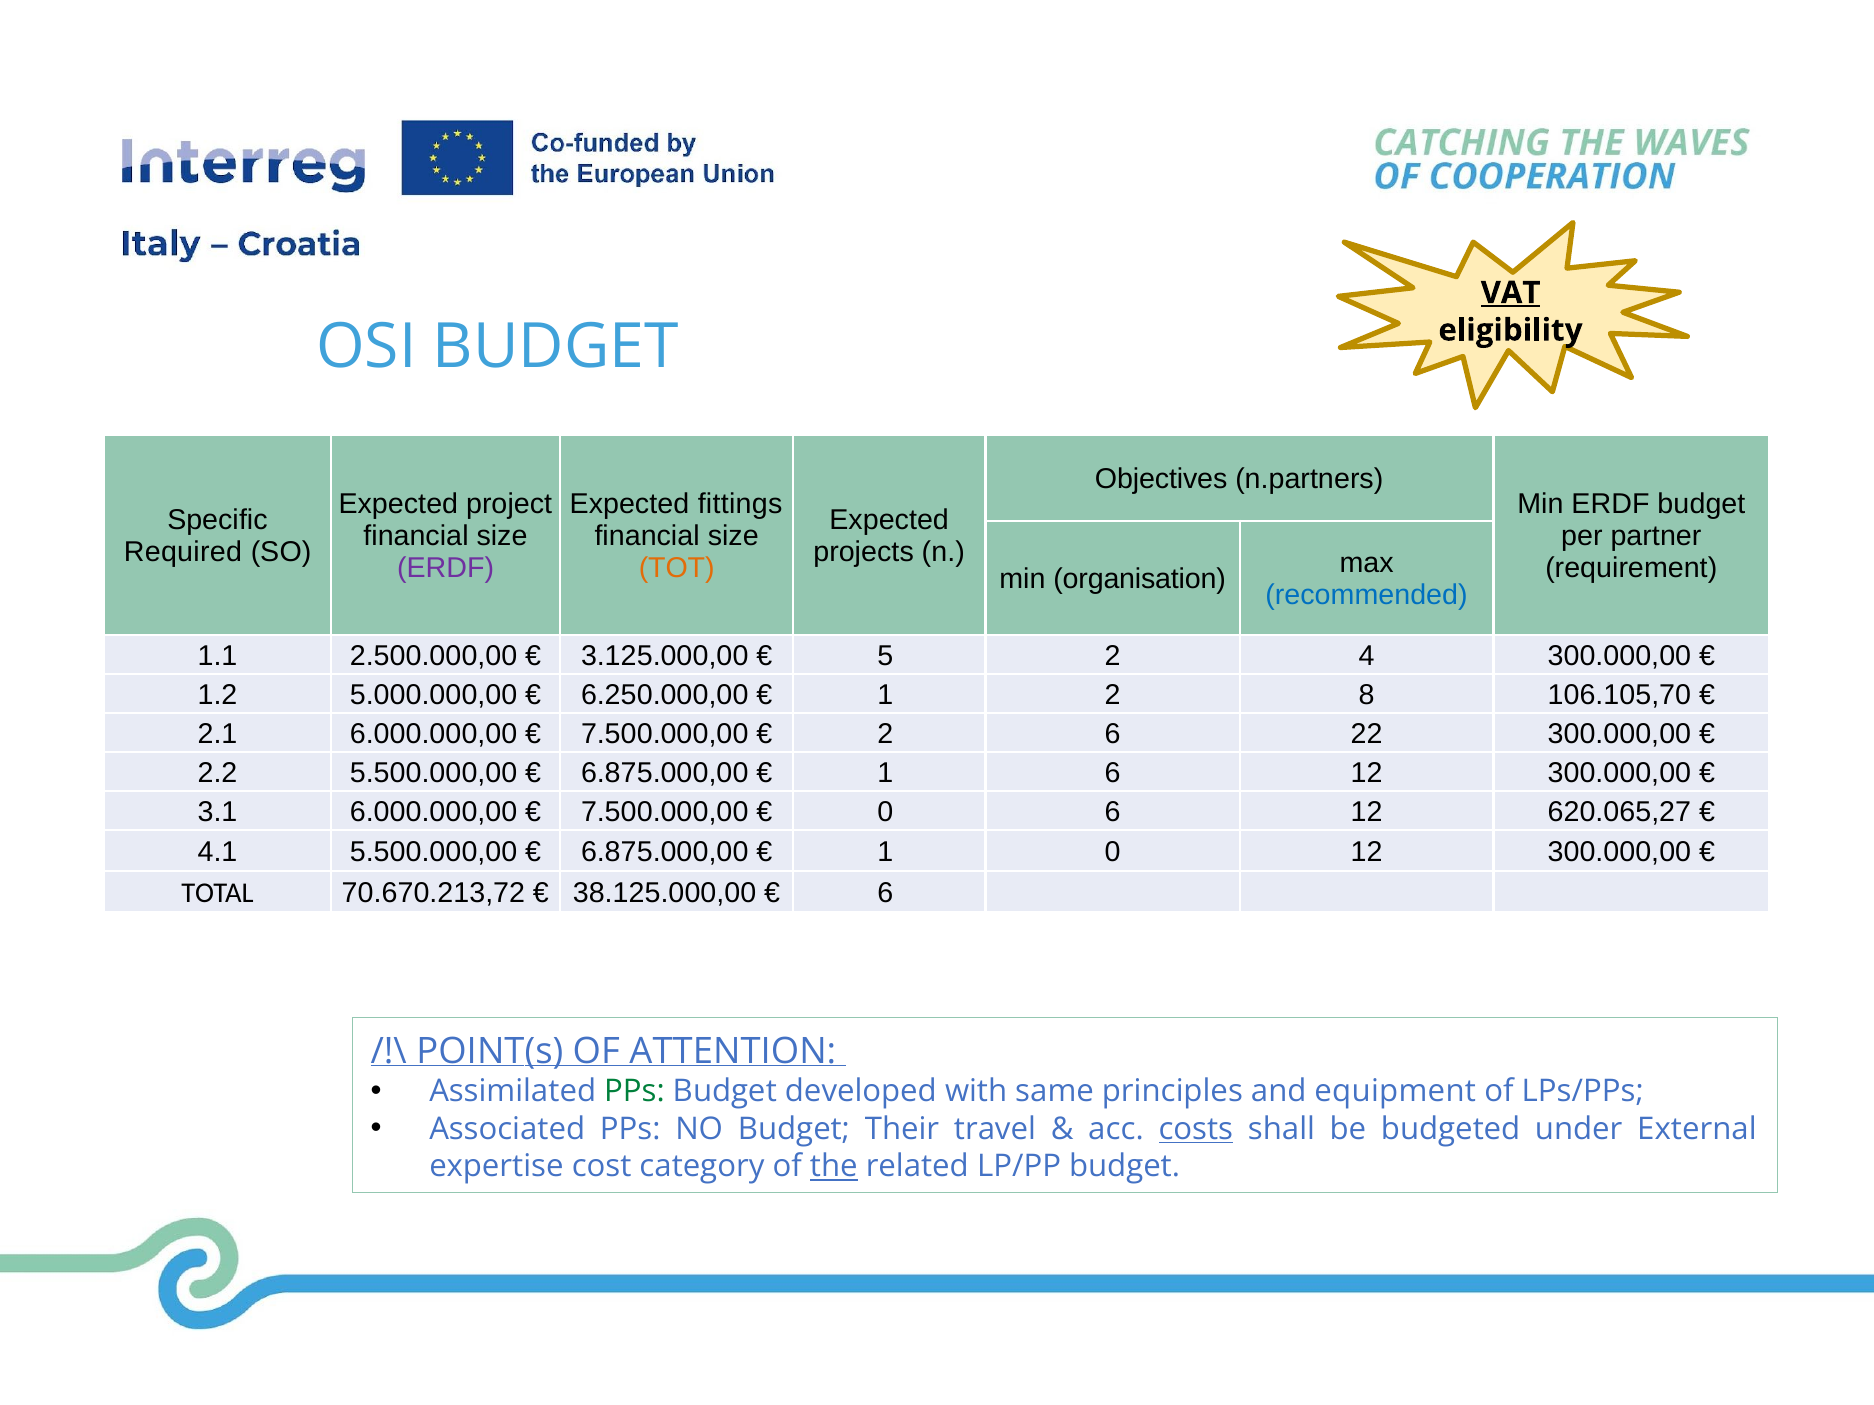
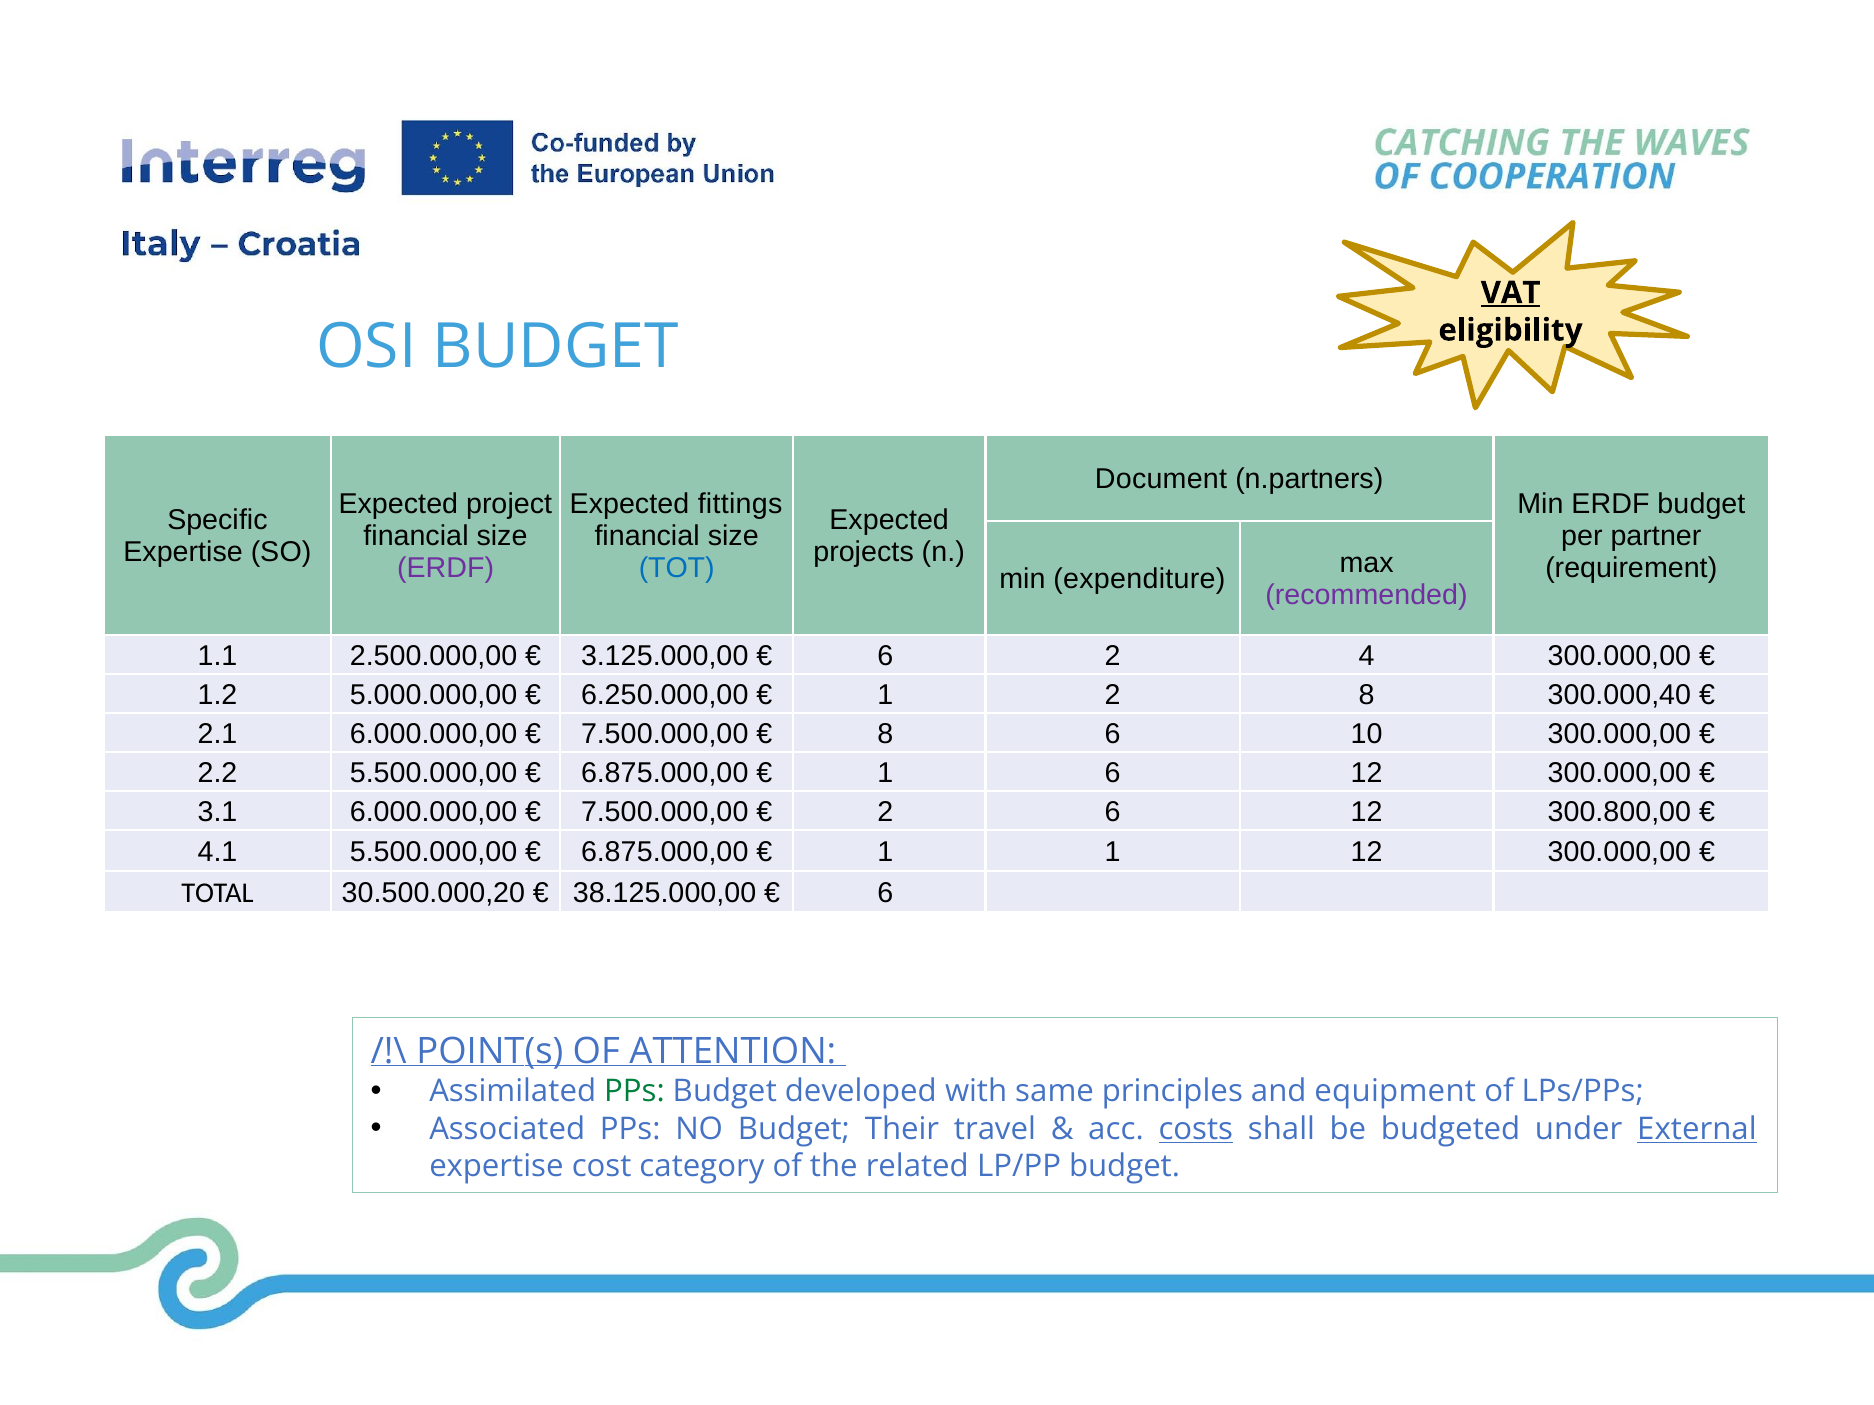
Objectives: Objectives -> Document
Required at (183, 552): Required -> Expertise
TOT colour: orange -> blue
organisation: organisation -> expenditure
recommended colour: blue -> purple
5 at (885, 656): 5 -> 6
106.105,70: 106.105,70 -> 300.000,40
2 at (885, 734): 2 -> 8
22: 22 -> 10
0 at (885, 812): 0 -> 2
620.065,27: 620.065,27 -> 300.800,00
1 0: 0 -> 1
70.670.213,72: 70.670.213,72 -> 30.500.000,20
External underline: none -> present
the underline: present -> none
